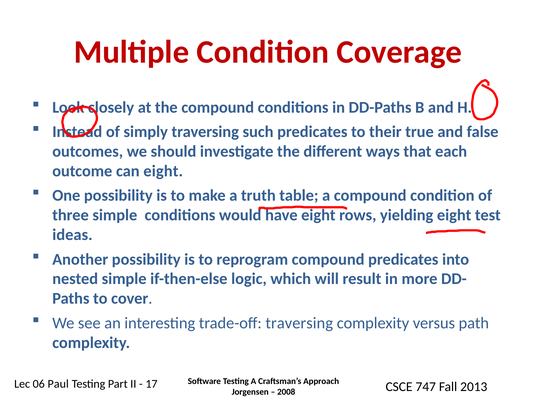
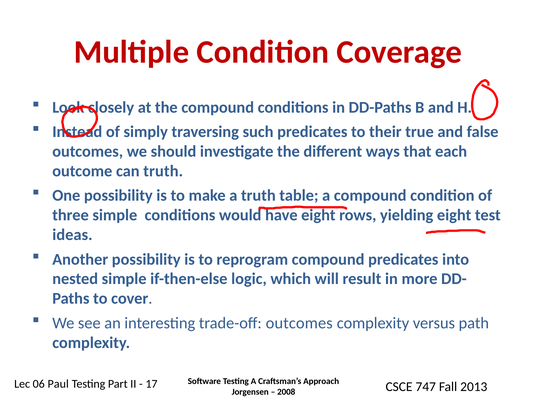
can eight: eight -> truth
trade-off traversing: traversing -> outcomes
